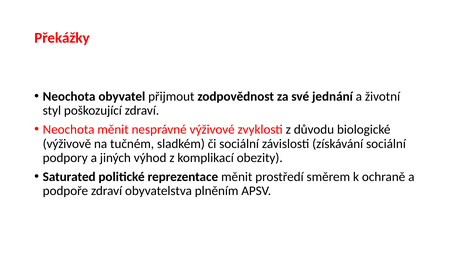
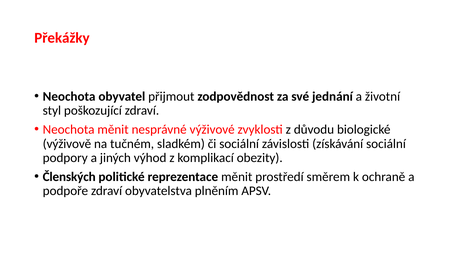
Saturated: Saturated -> Členských
